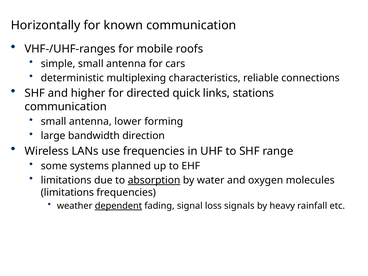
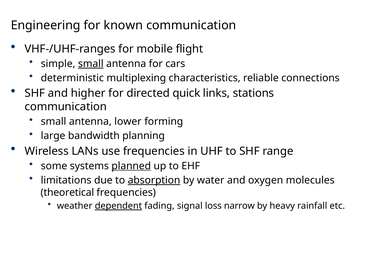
Horizontally: Horizontally -> Engineering
roofs: roofs -> flight
small at (91, 64) underline: none -> present
direction: direction -> planning
planned underline: none -> present
limitations at (67, 193): limitations -> theoretical
signals: signals -> narrow
